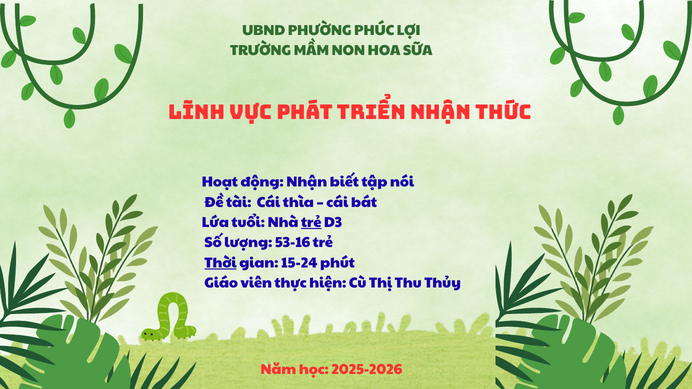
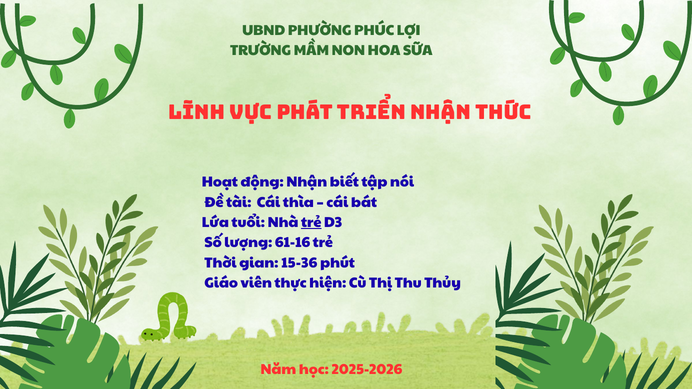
53-16: 53-16 -> 61-16
Thời underline: present -> none
15-24: 15-24 -> 15-36
